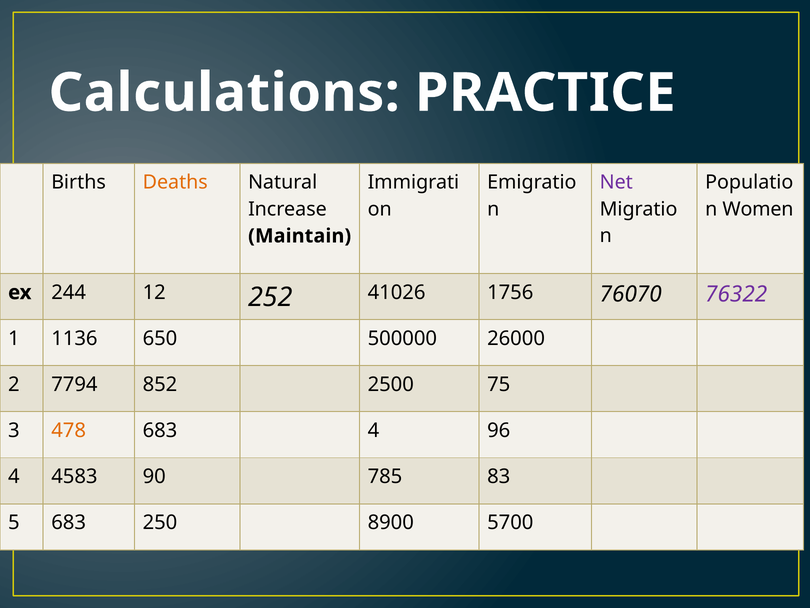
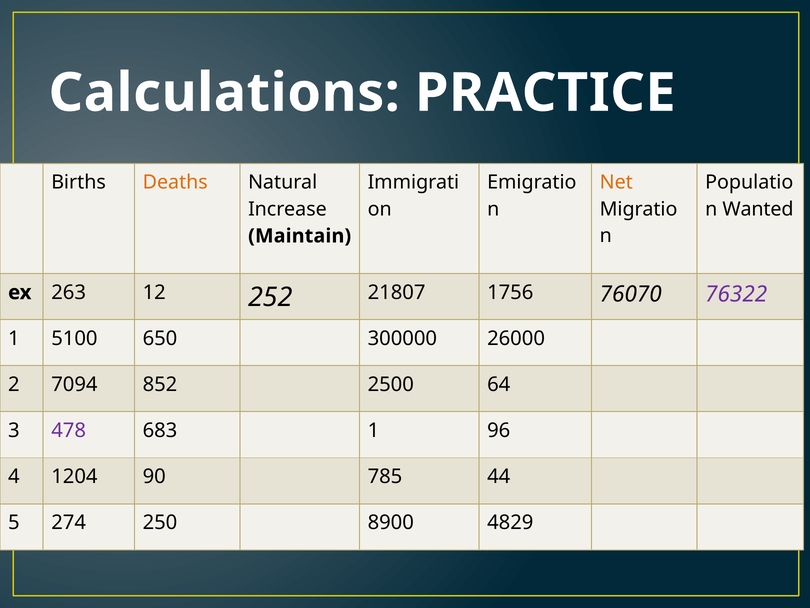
Net colour: purple -> orange
Women: Women -> Wanted
244: 244 -> 263
41026: 41026 -> 21807
1136: 1136 -> 5100
500000: 500000 -> 300000
7794: 7794 -> 7094
75: 75 -> 64
478 colour: orange -> purple
683 4: 4 -> 1
4583: 4583 -> 1204
83: 83 -> 44
5 683: 683 -> 274
5700: 5700 -> 4829
